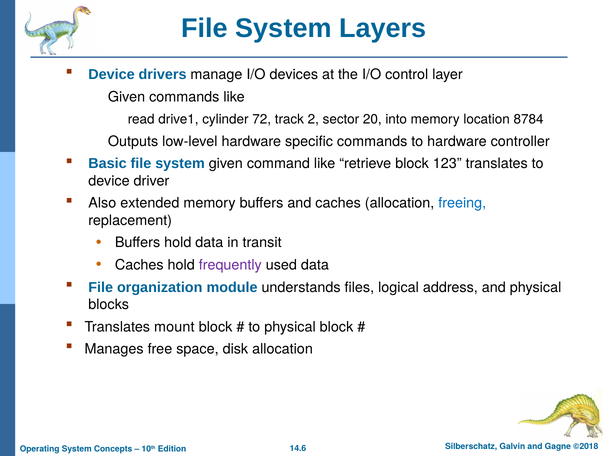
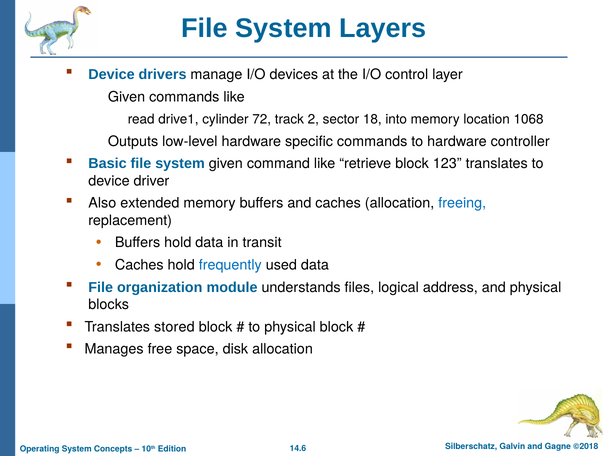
20: 20 -> 18
8784: 8784 -> 1068
frequently colour: purple -> blue
mount: mount -> stored
